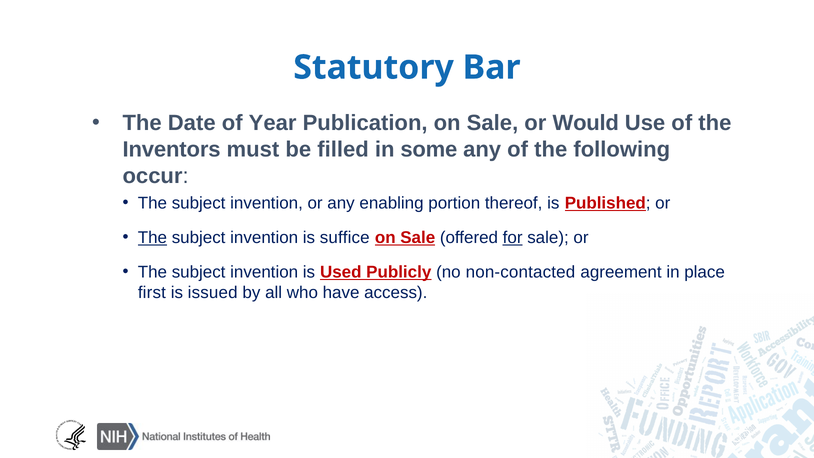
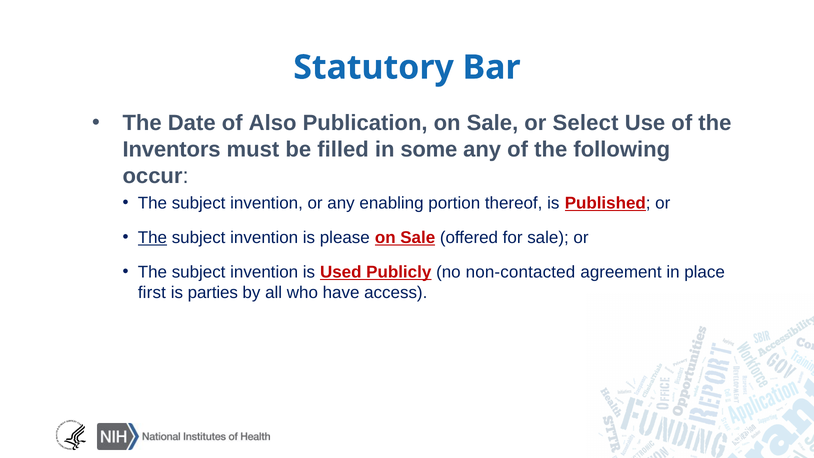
Year: Year -> Also
Would: Would -> Select
suffice: suffice -> please
for underline: present -> none
issued: issued -> parties
